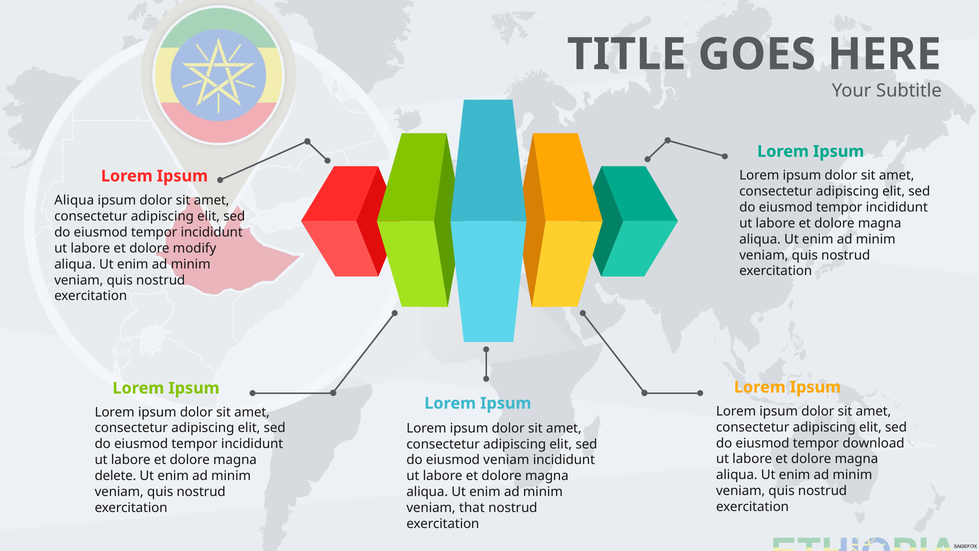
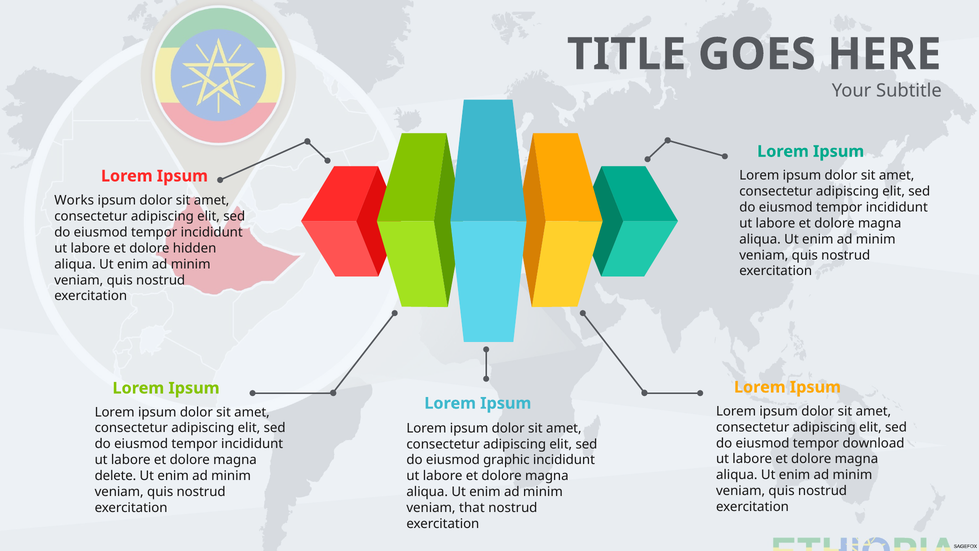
Aliqua at (74, 200): Aliqua -> Works
modify: modify -> hidden
eiusmod veniam: veniam -> graphic
